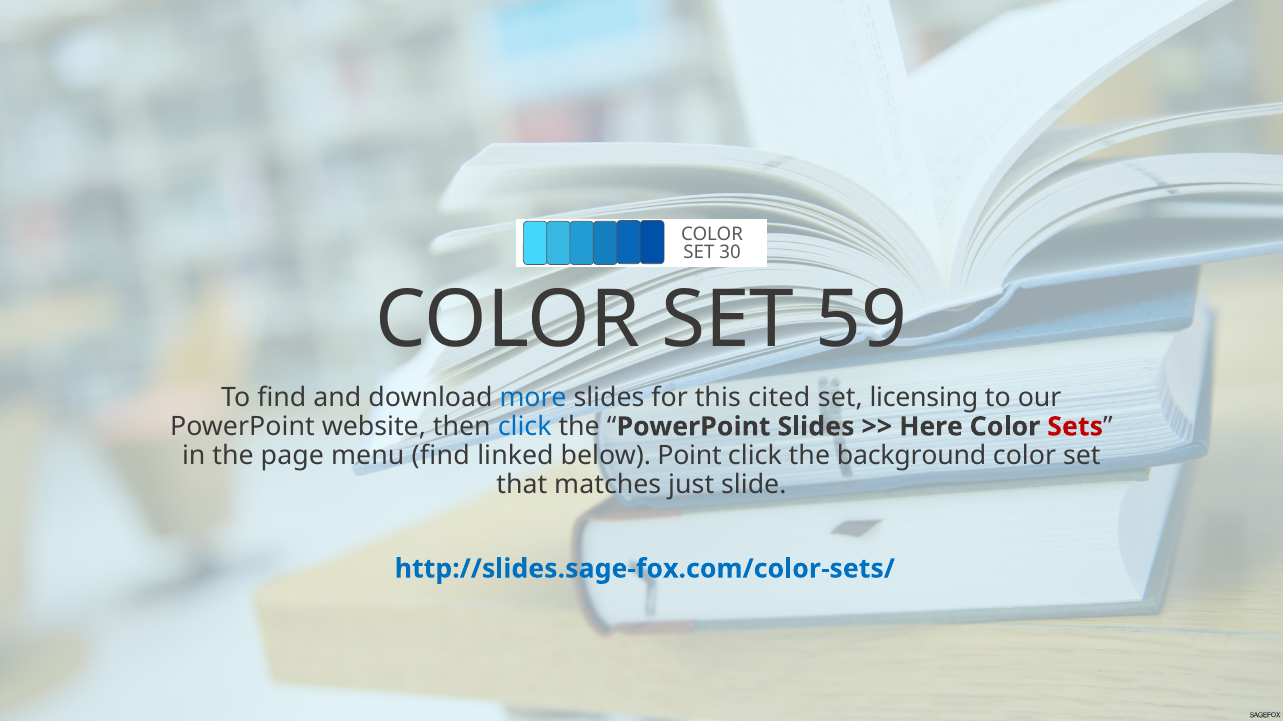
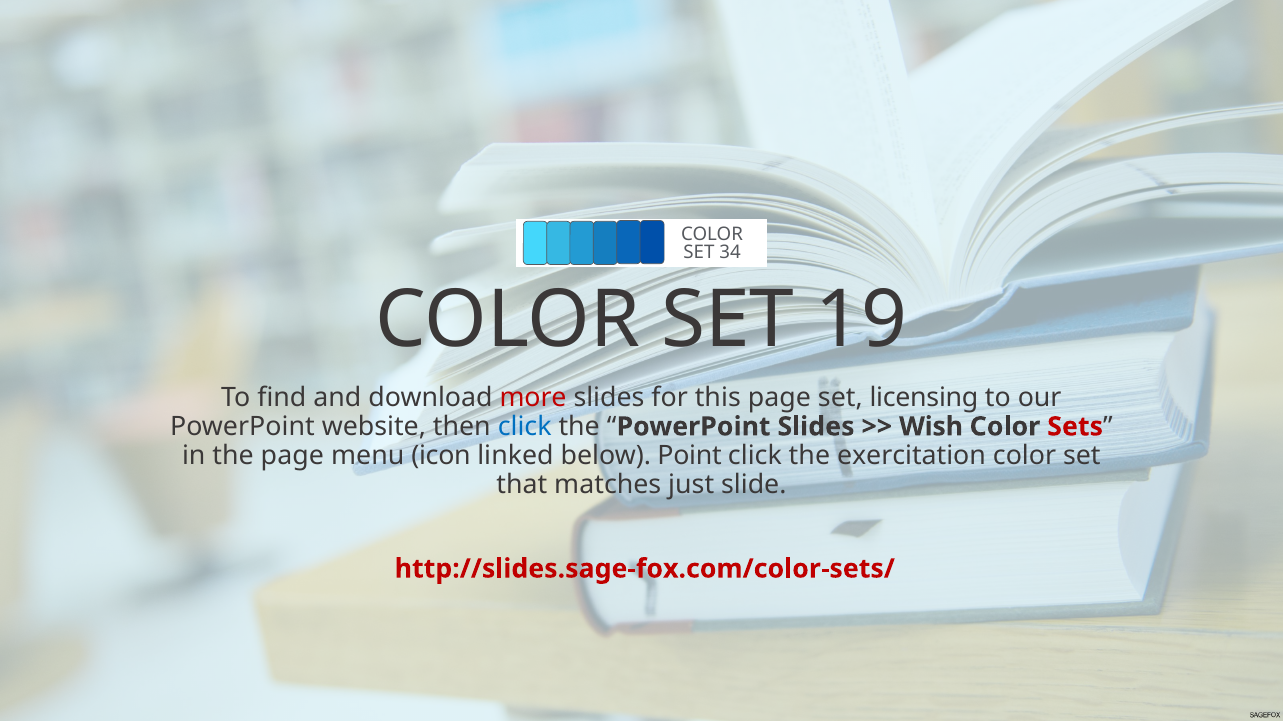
30: 30 -> 34
59: 59 -> 19
more colour: blue -> red
this cited: cited -> page
Here: Here -> Wish
menu find: find -> icon
background: background -> exercitation
http://slides.sage-fox.com/color-sets/ colour: blue -> red
